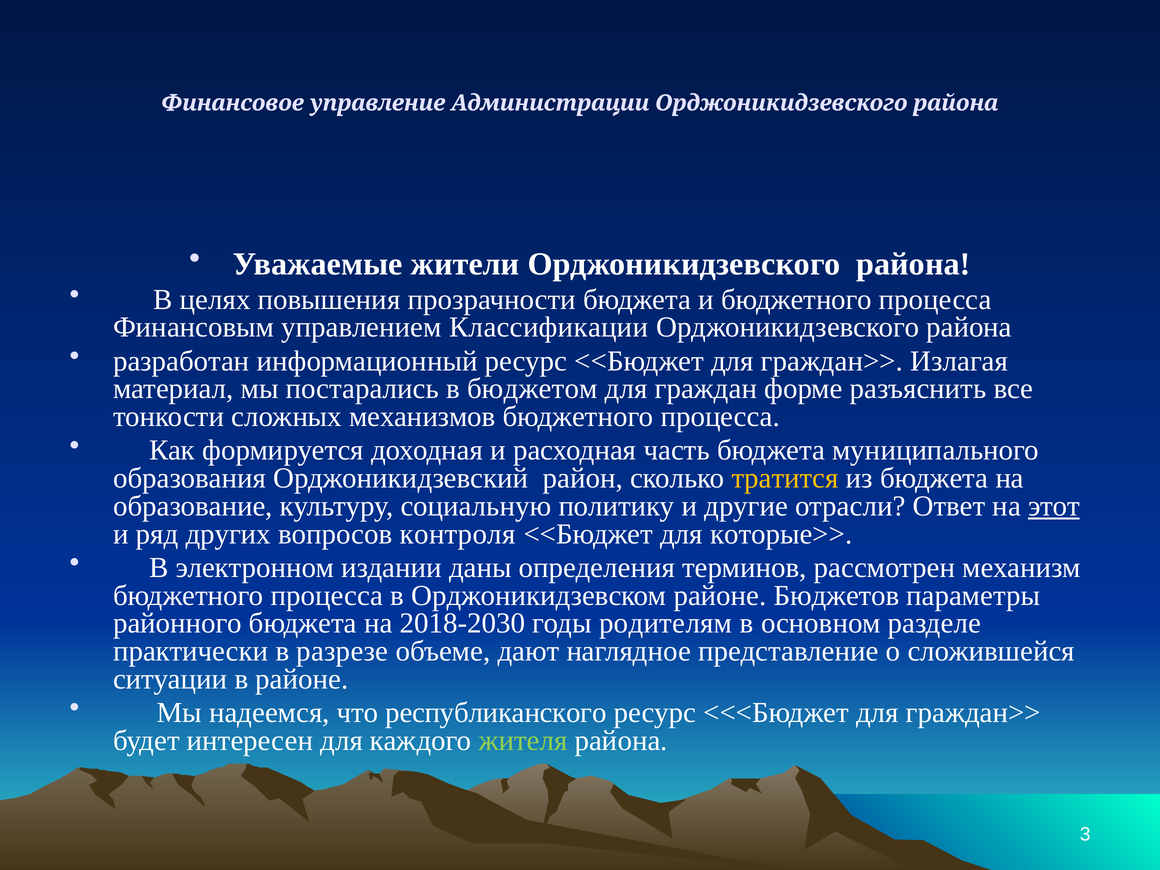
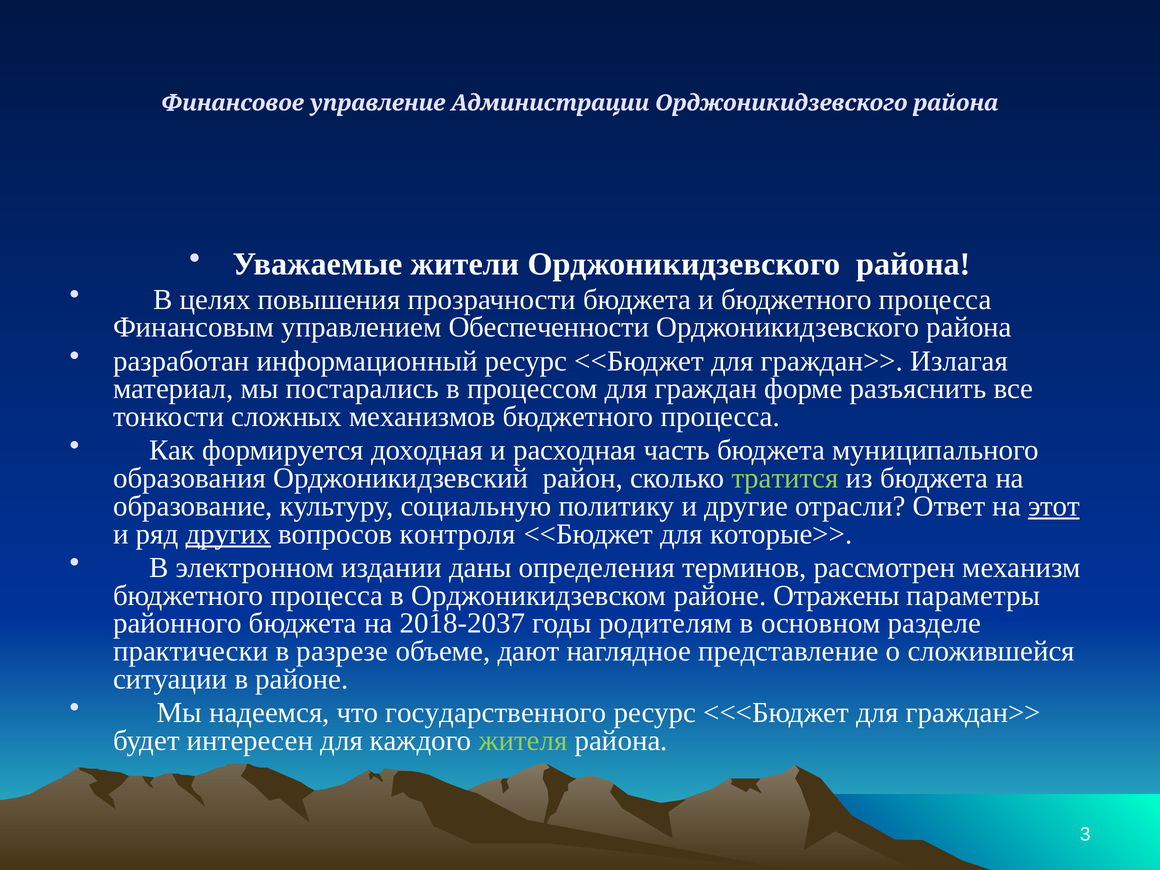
Классификации: Классификации -> Обеспеченности
бюджетом: бюджетом -> процессом
тратится colour: yellow -> light green
других underline: none -> present
Бюджетов: Бюджетов -> Отражены
2018-2030: 2018-2030 -> 2018-2037
республиканского: республиканского -> государственного
